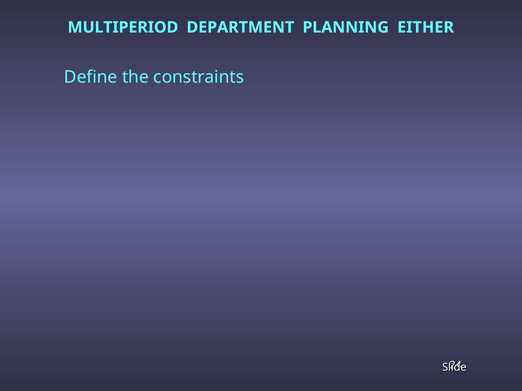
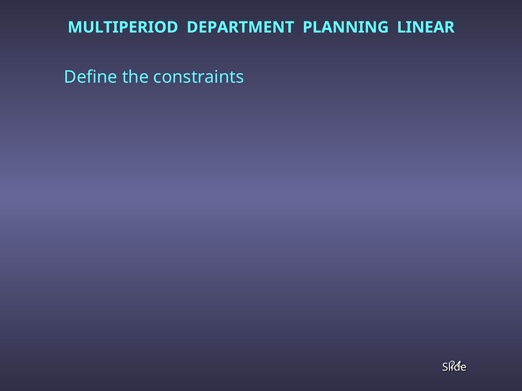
EITHER: EITHER -> LINEAR
